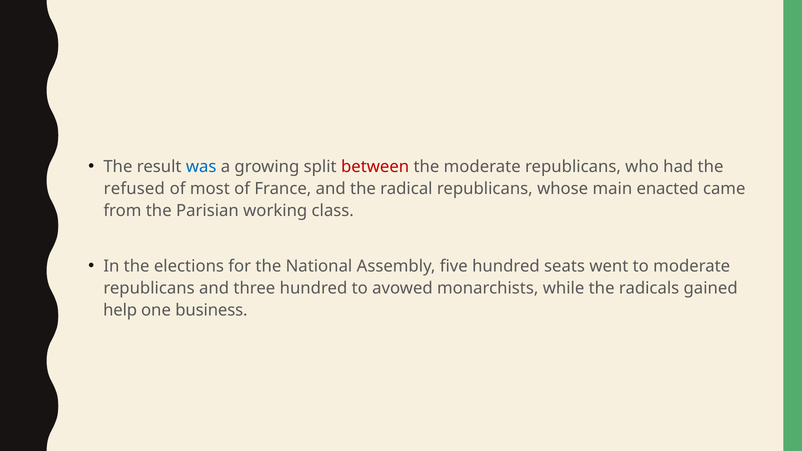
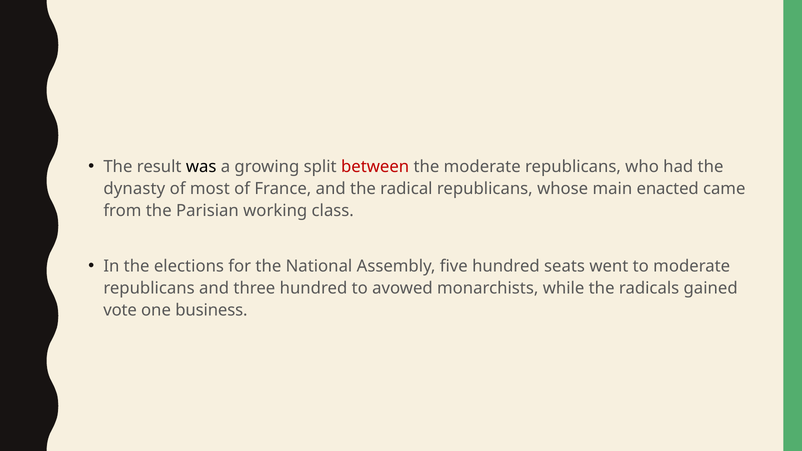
was colour: blue -> black
refused: refused -> dynasty
help: help -> vote
